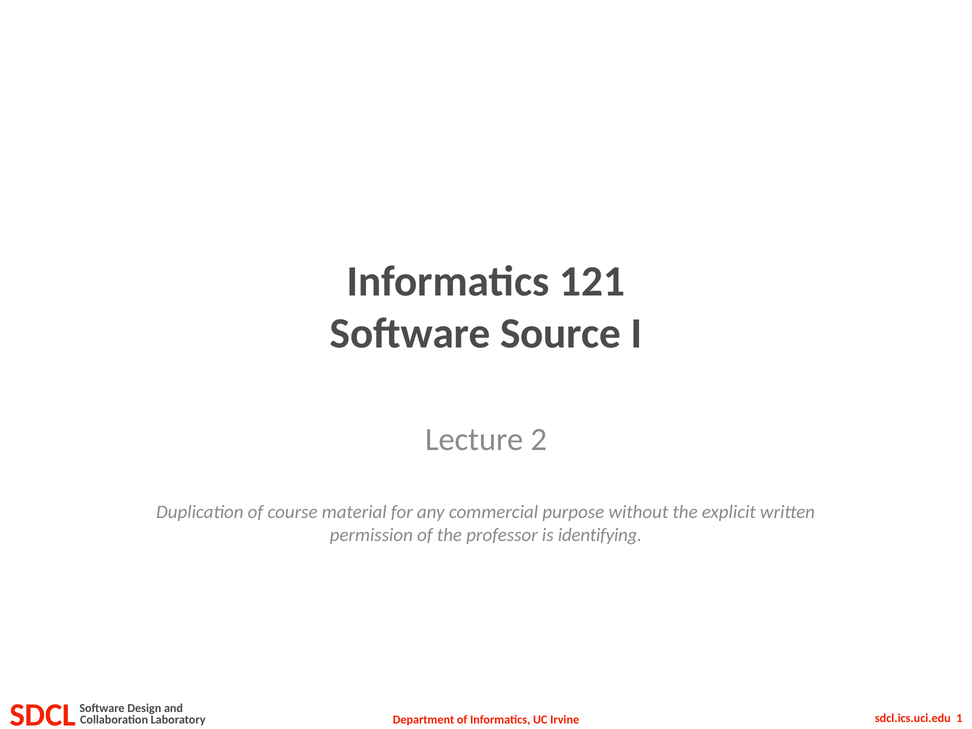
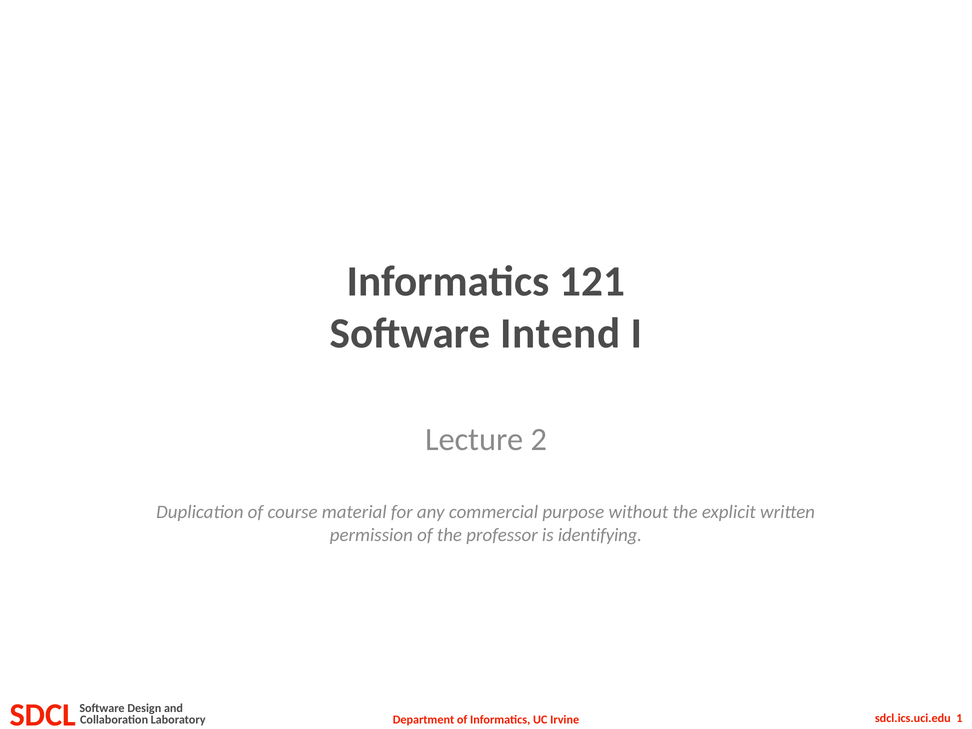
Source: Source -> Intend
